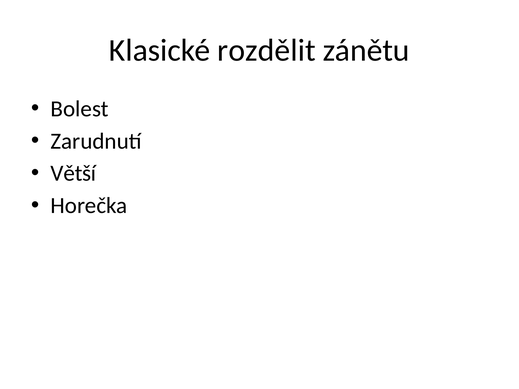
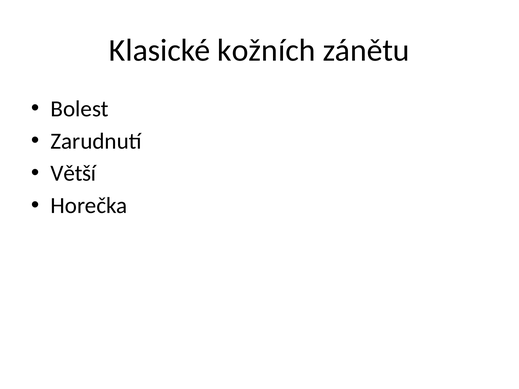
rozdělit: rozdělit -> kožních
